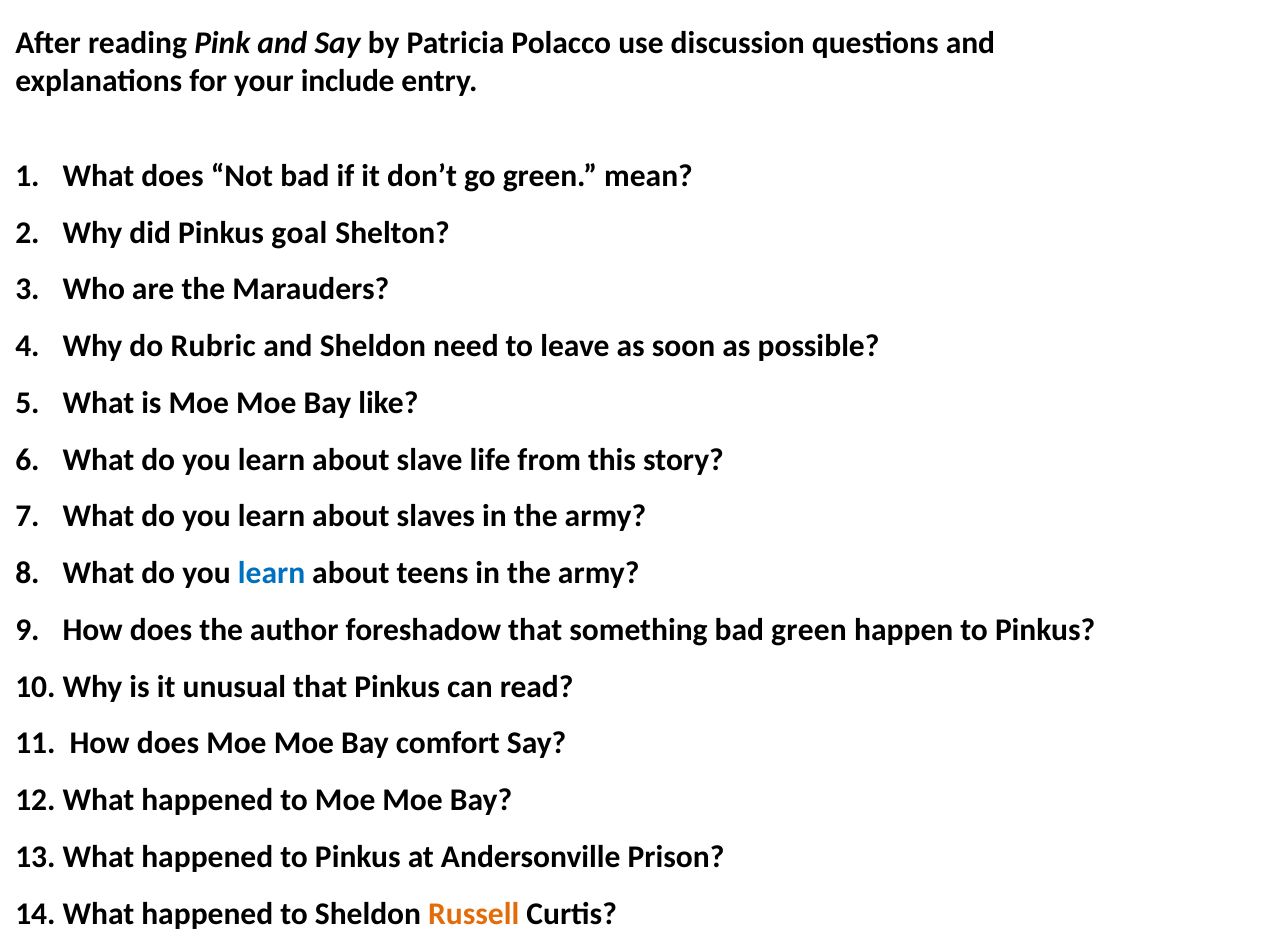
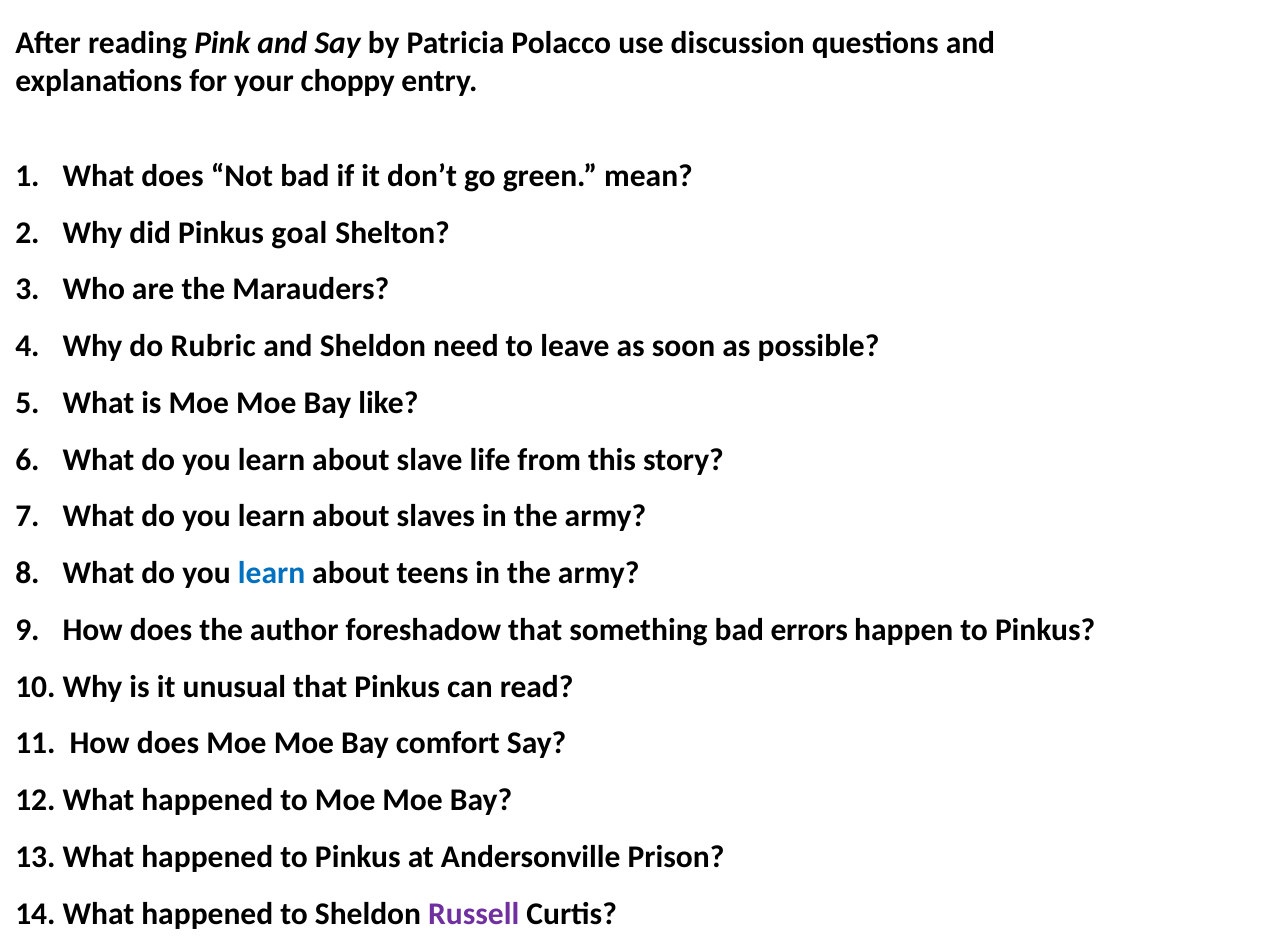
include: include -> choppy
bad green: green -> errors
Russell colour: orange -> purple
